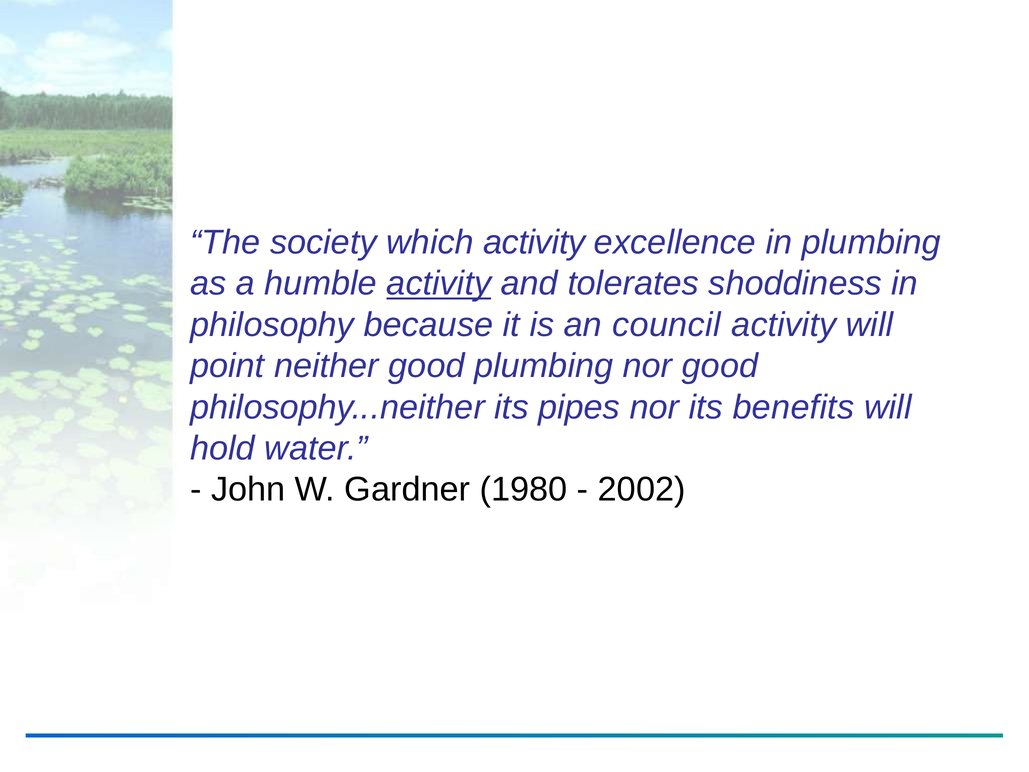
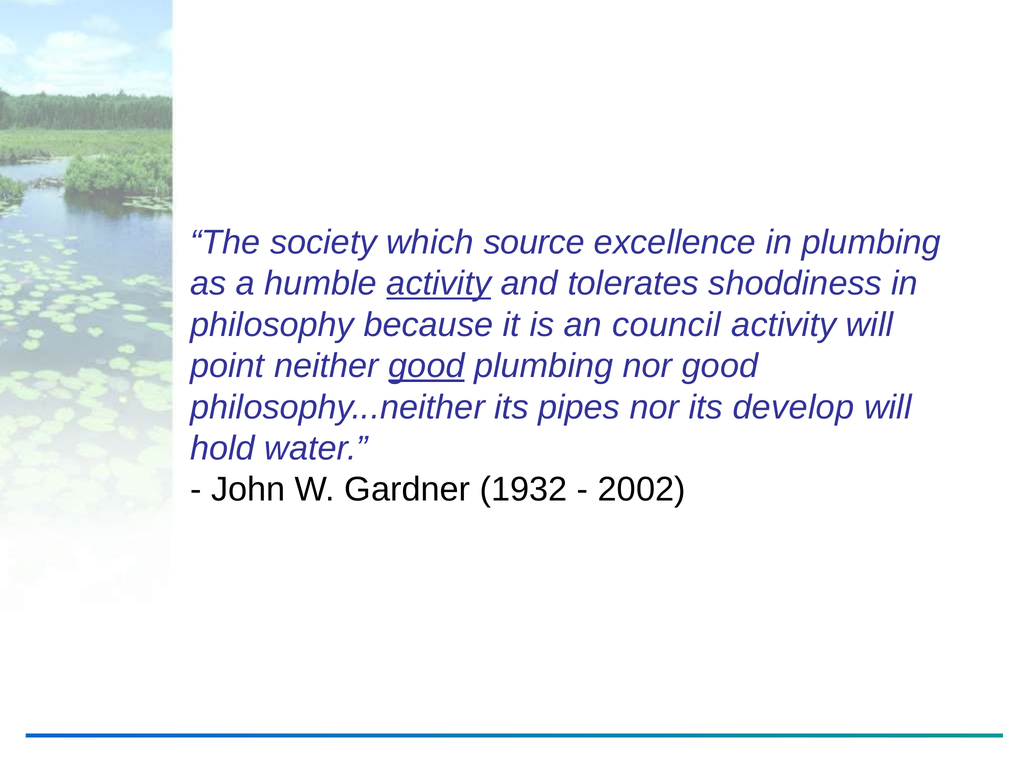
which activity: activity -> source
good at (427, 366) underline: none -> present
benefits: benefits -> develop
1980: 1980 -> 1932
